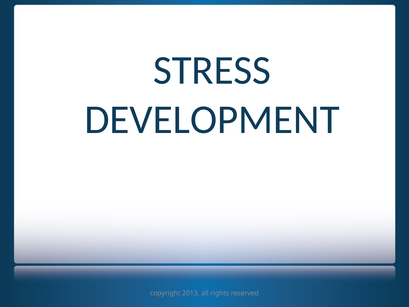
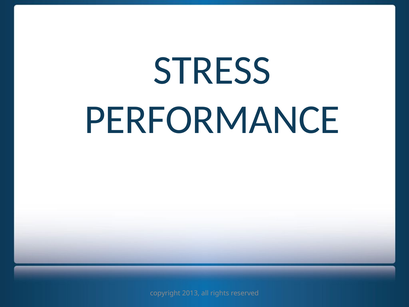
DEVELOPMENT: DEVELOPMENT -> PERFORMANCE
